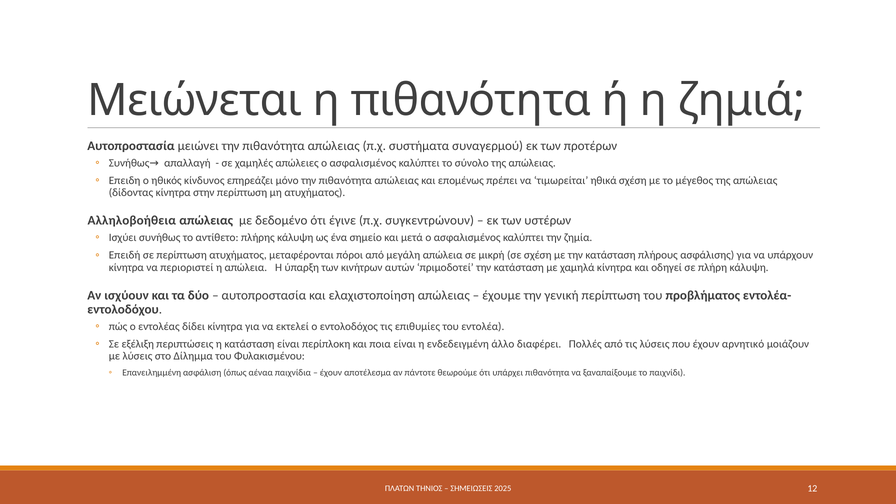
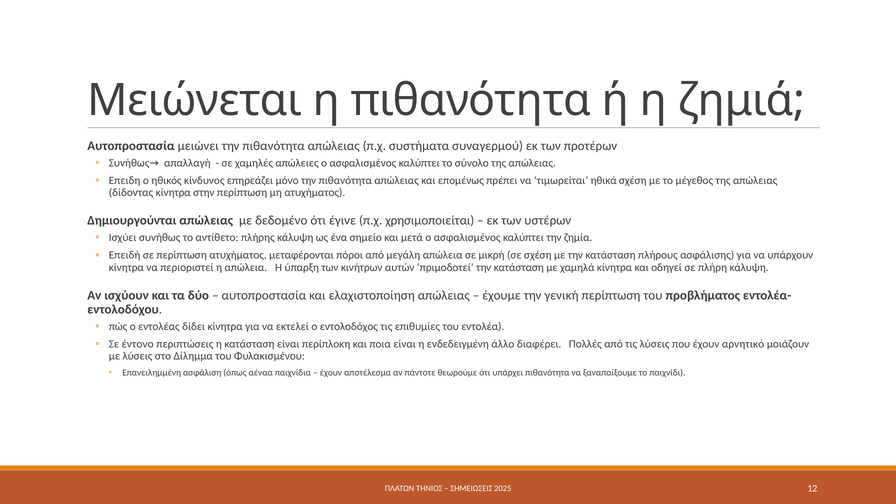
Αλληλοβοήθεια: Αλληλοβοήθεια -> Δημιουργούνται
συγκεντρώνουν: συγκεντρώνουν -> χρησιμοποιείται
εξέλιξη: εξέλιξη -> έντονο
